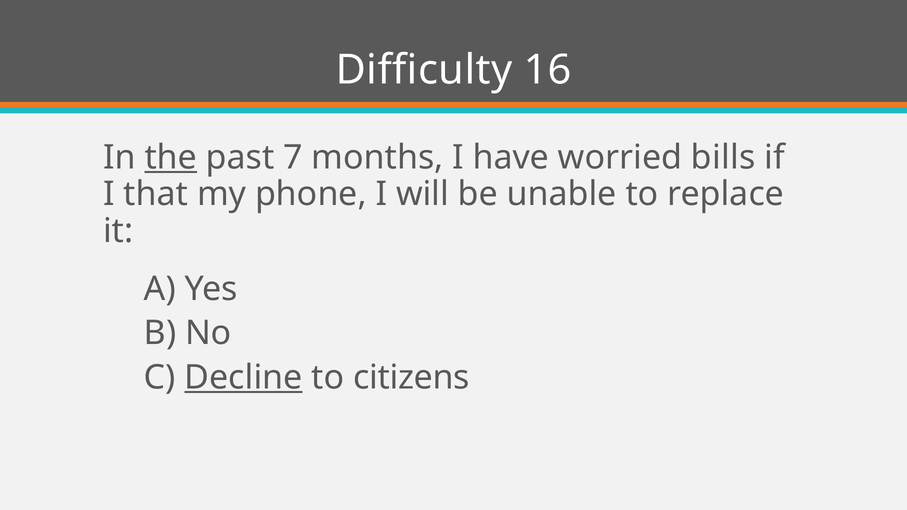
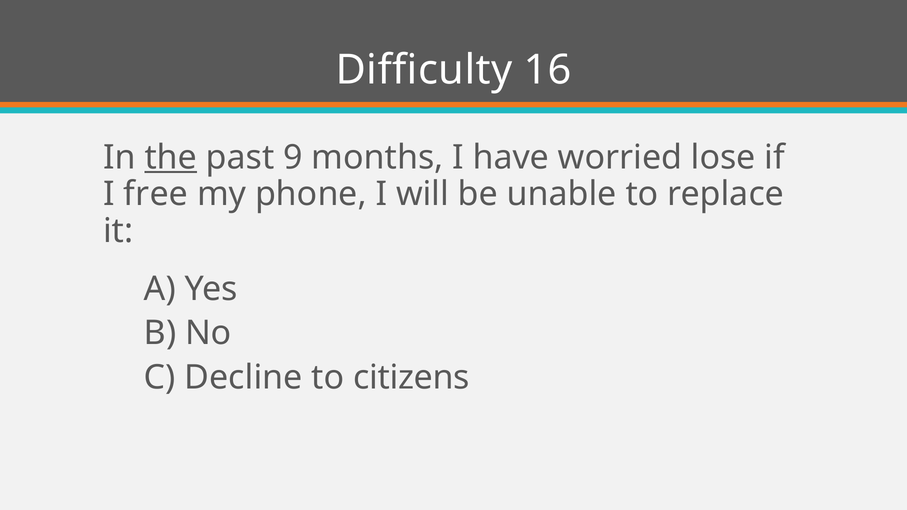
7: 7 -> 9
bills: bills -> lose
that: that -> free
Decline underline: present -> none
